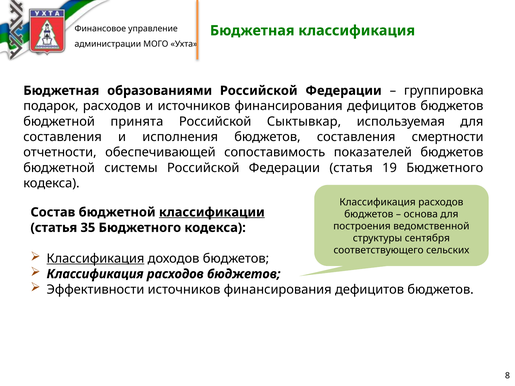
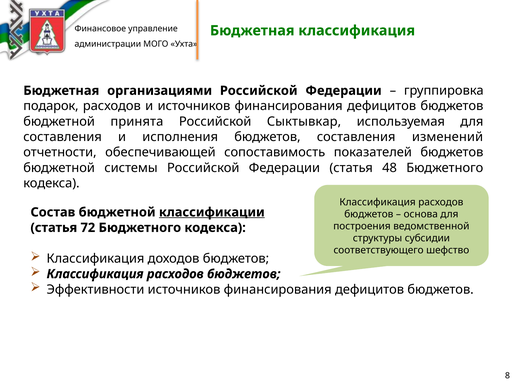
образованиями: образованиями -> организациями
смертности: смертности -> изменений
19: 19 -> 48
35: 35 -> 72
сентября: сентября -> субсидии
сельских: сельских -> шефство
Классификация at (95, 259) underline: present -> none
